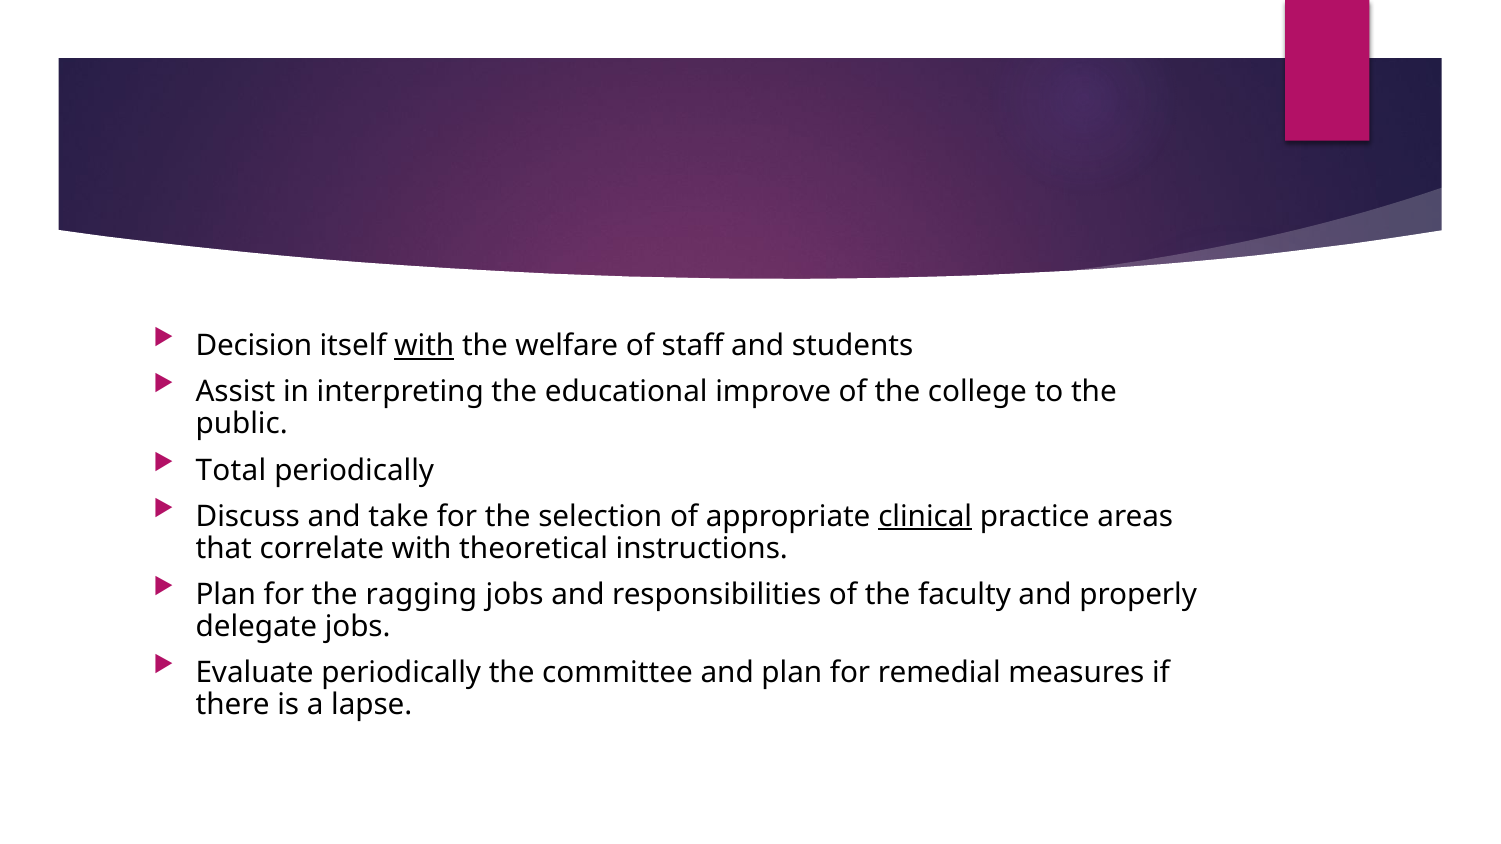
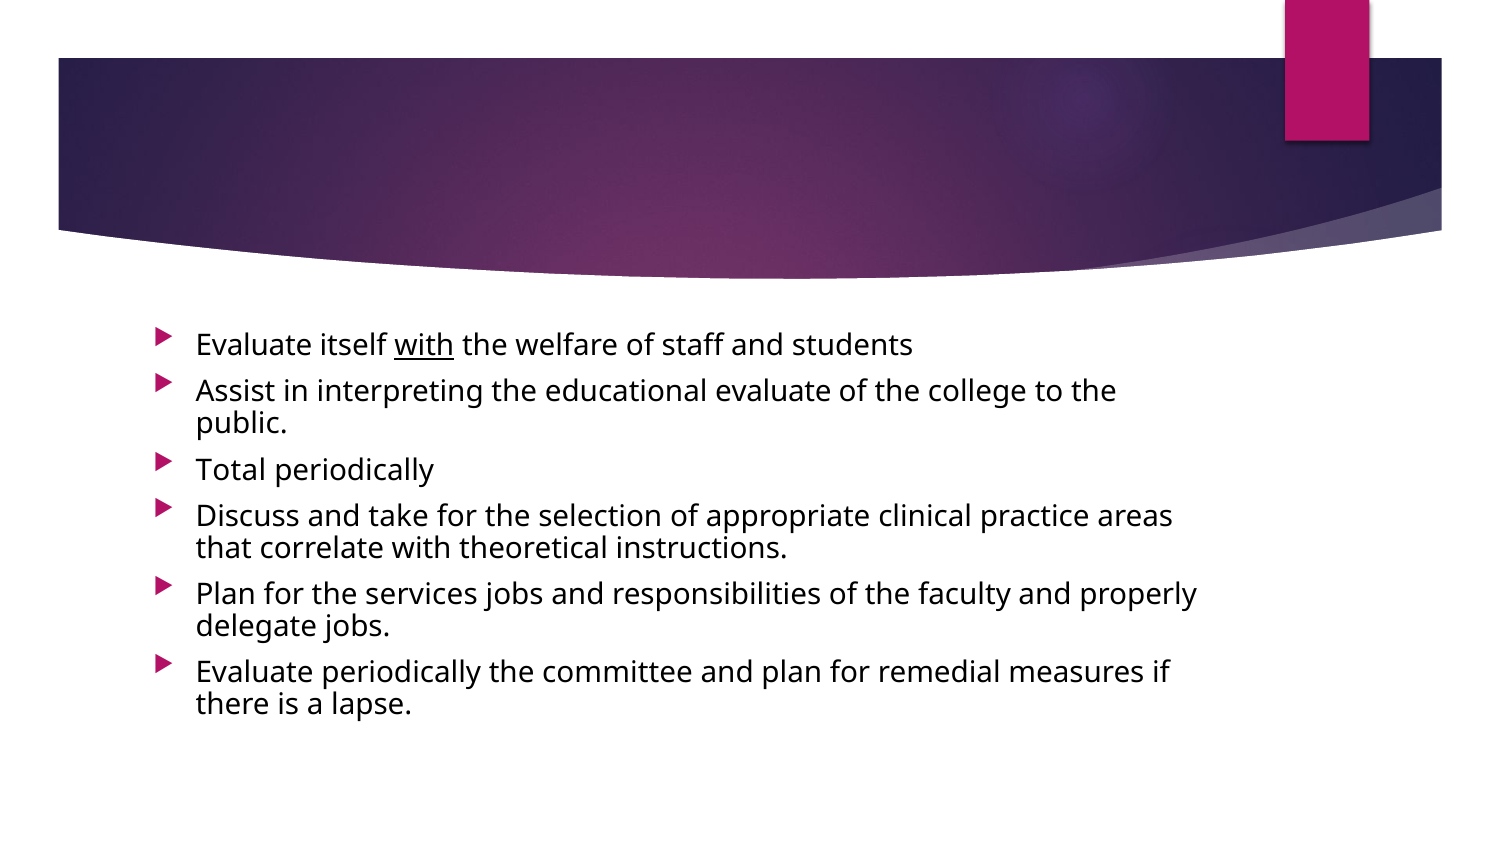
Decision at (254, 346): Decision -> Evaluate
educational improve: improve -> evaluate
clinical underline: present -> none
ragging: ragging -> services
